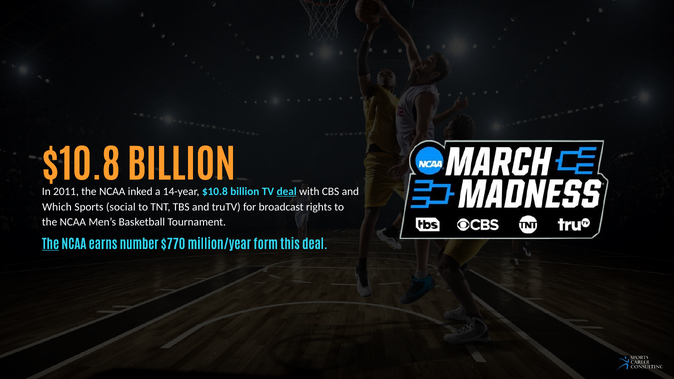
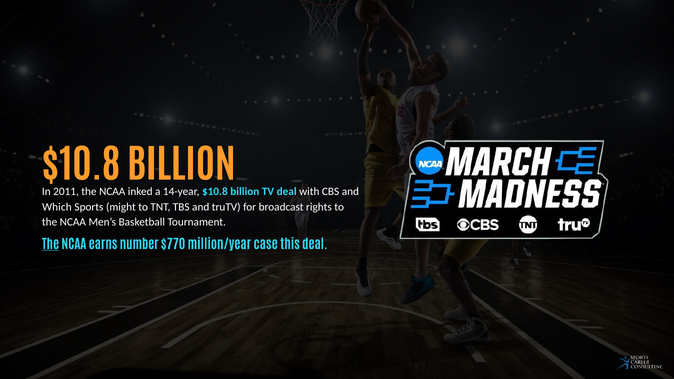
deal at (287, 192) underline: present -> none
social: social -> might
form: form -> case
